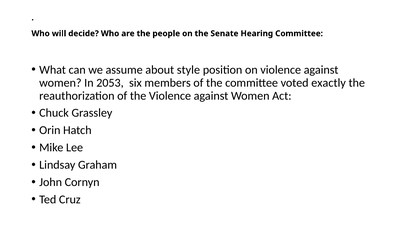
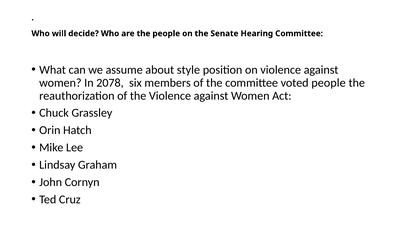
2053: 2053 -> 2078
voted exactly: exactly -> people
